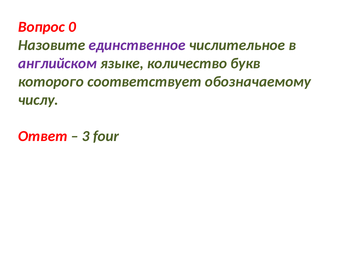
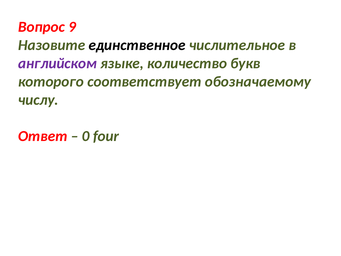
0: 0 -> 9
единственное colour: purple -> black
3: 3 -> 0
